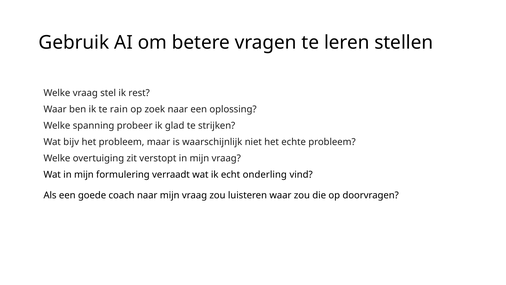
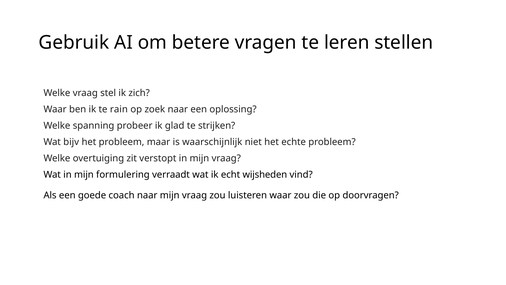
rest: rest -> zich
onderling: onderling -> wijsheden
